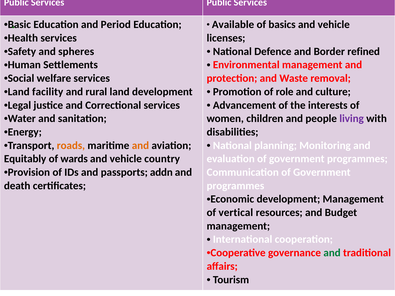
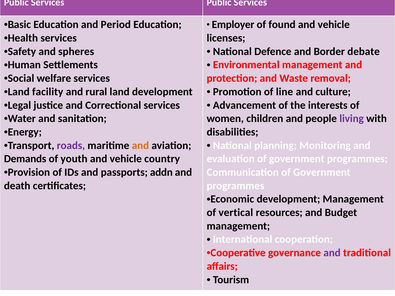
Available: Available -> Employer
basics: basics -> found
refined: refined -> debate
role: role -> line
roads colour: orange -> purple
Equitably: Equitably -> Demands
wards: wards -> youth
and at (332, 253) colour: green -> purple
